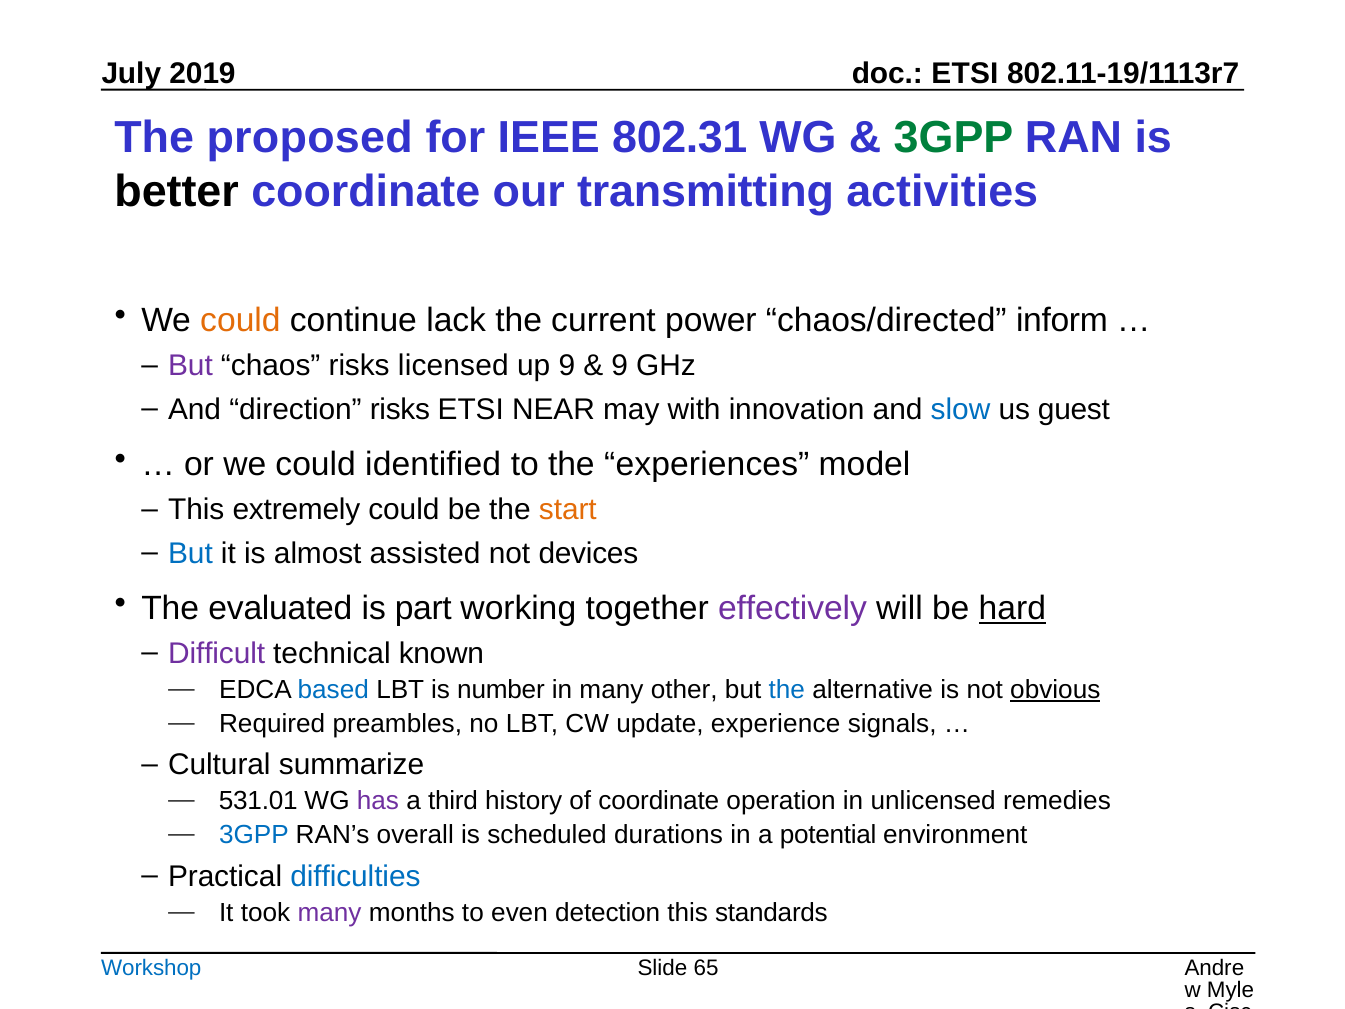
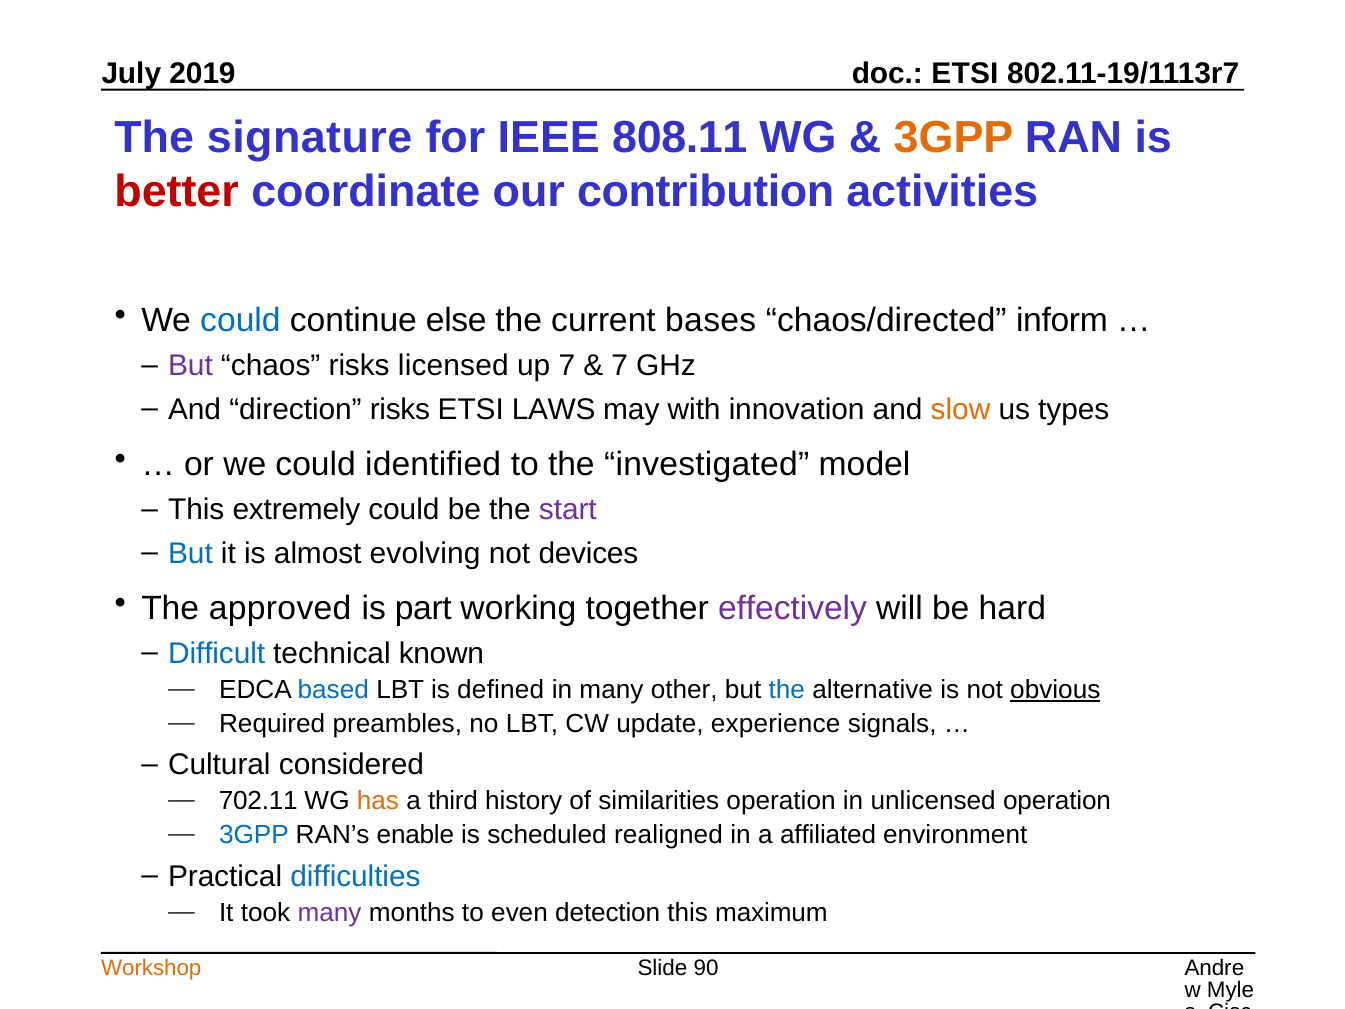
proposed: proposed -> signature
802.31: 802.31 -> 808.11
3GPP at (954, 138) colour: green -> orange
better colour: black -> red
transmitting: transmitting -> contribution
could at (240, 321) colour: orange -> blue
lack: lack -> else
power: power -> bases
up 9: 9 -> 7
9 at (620, 366): 9 -> 7
NEAR: NEAR -> LAWS
slow colour: blue -> orange
guest: guest -> types
experiences: experiences -> investigated
start colour: orange -> purple
assisted: assisted -> evolving
evaluated: evaluated -> approved
hard underline: present -> none
Difficult colour: purple -> blue
number: number -> defined
summarize: summarize -> considered
531.01: 531.01 -> 702.11
has colour: purple -> orange
of coordinate: coordinate -> similarities
unlicensed remedies: remedies -> operation
overall: overall -> enable
durations: durations -> realigned
potential: potential -> affiliated
standards: standards -> maximum
Workshop colour: blue -> orange
65: 65 -> 90
